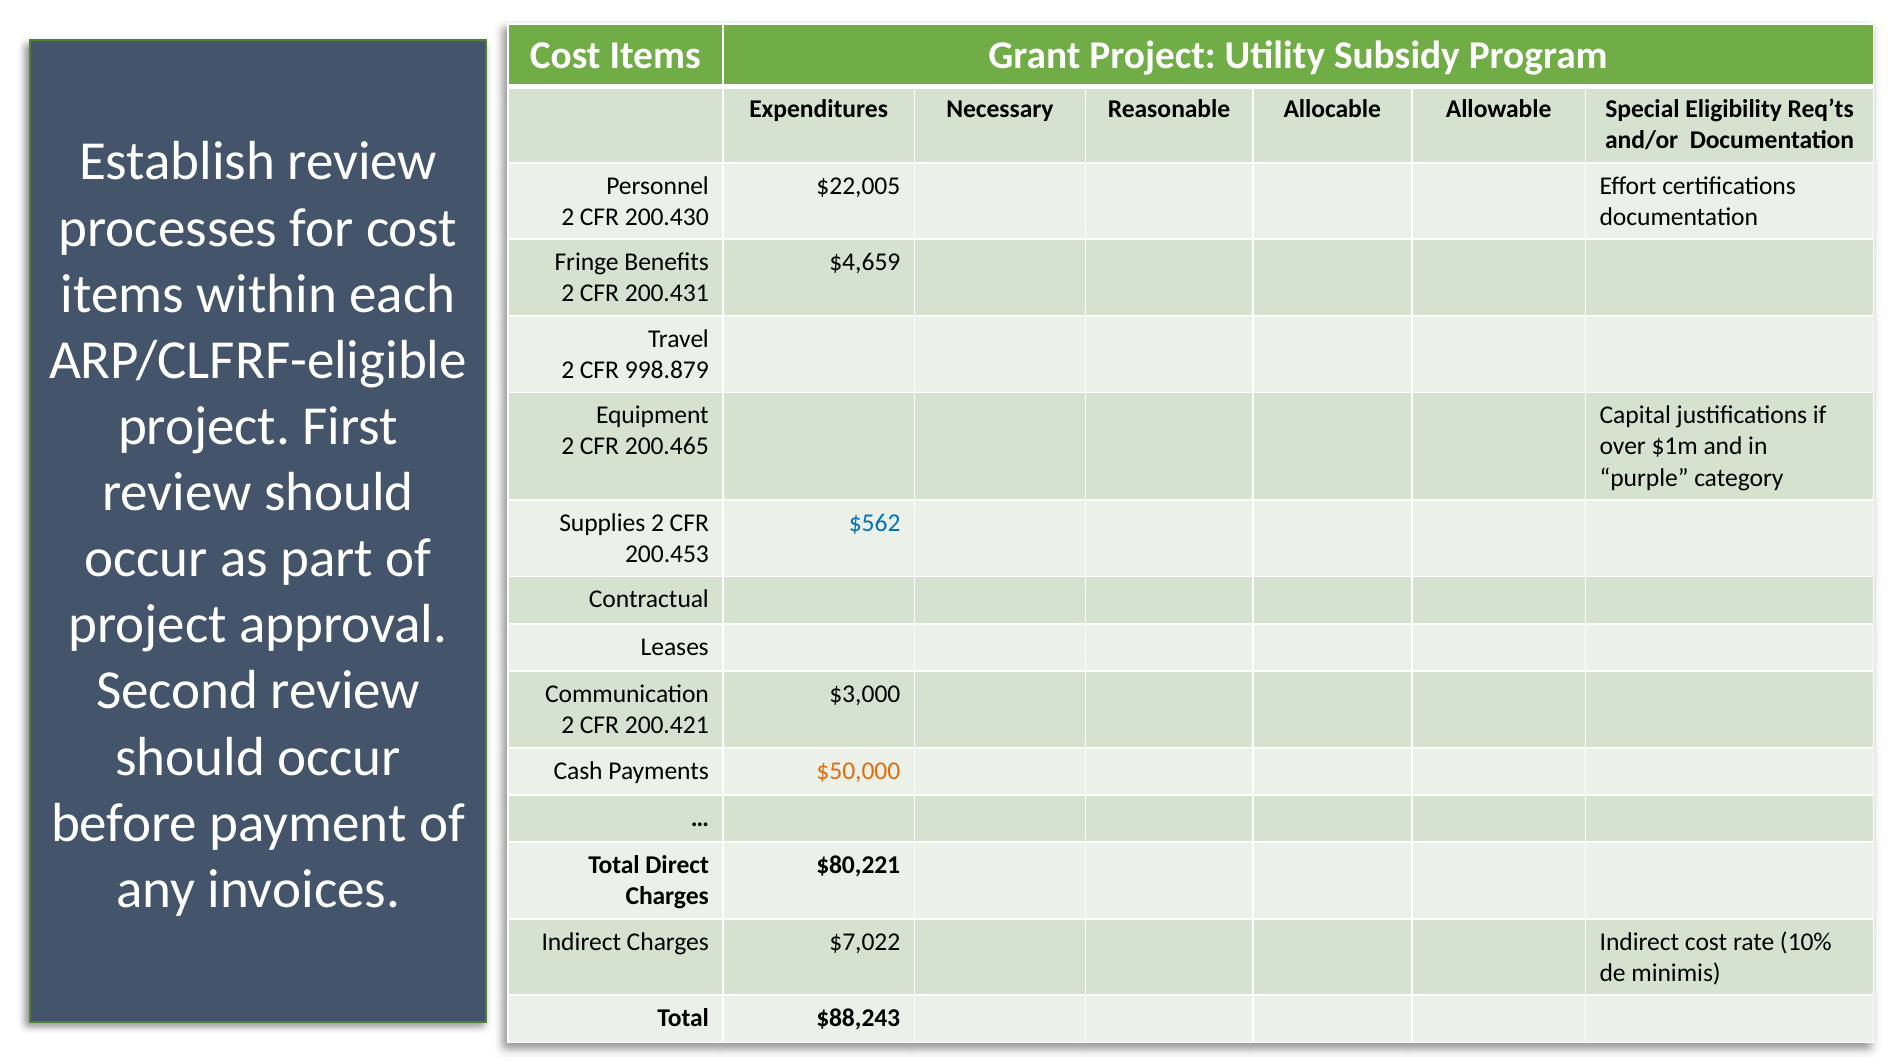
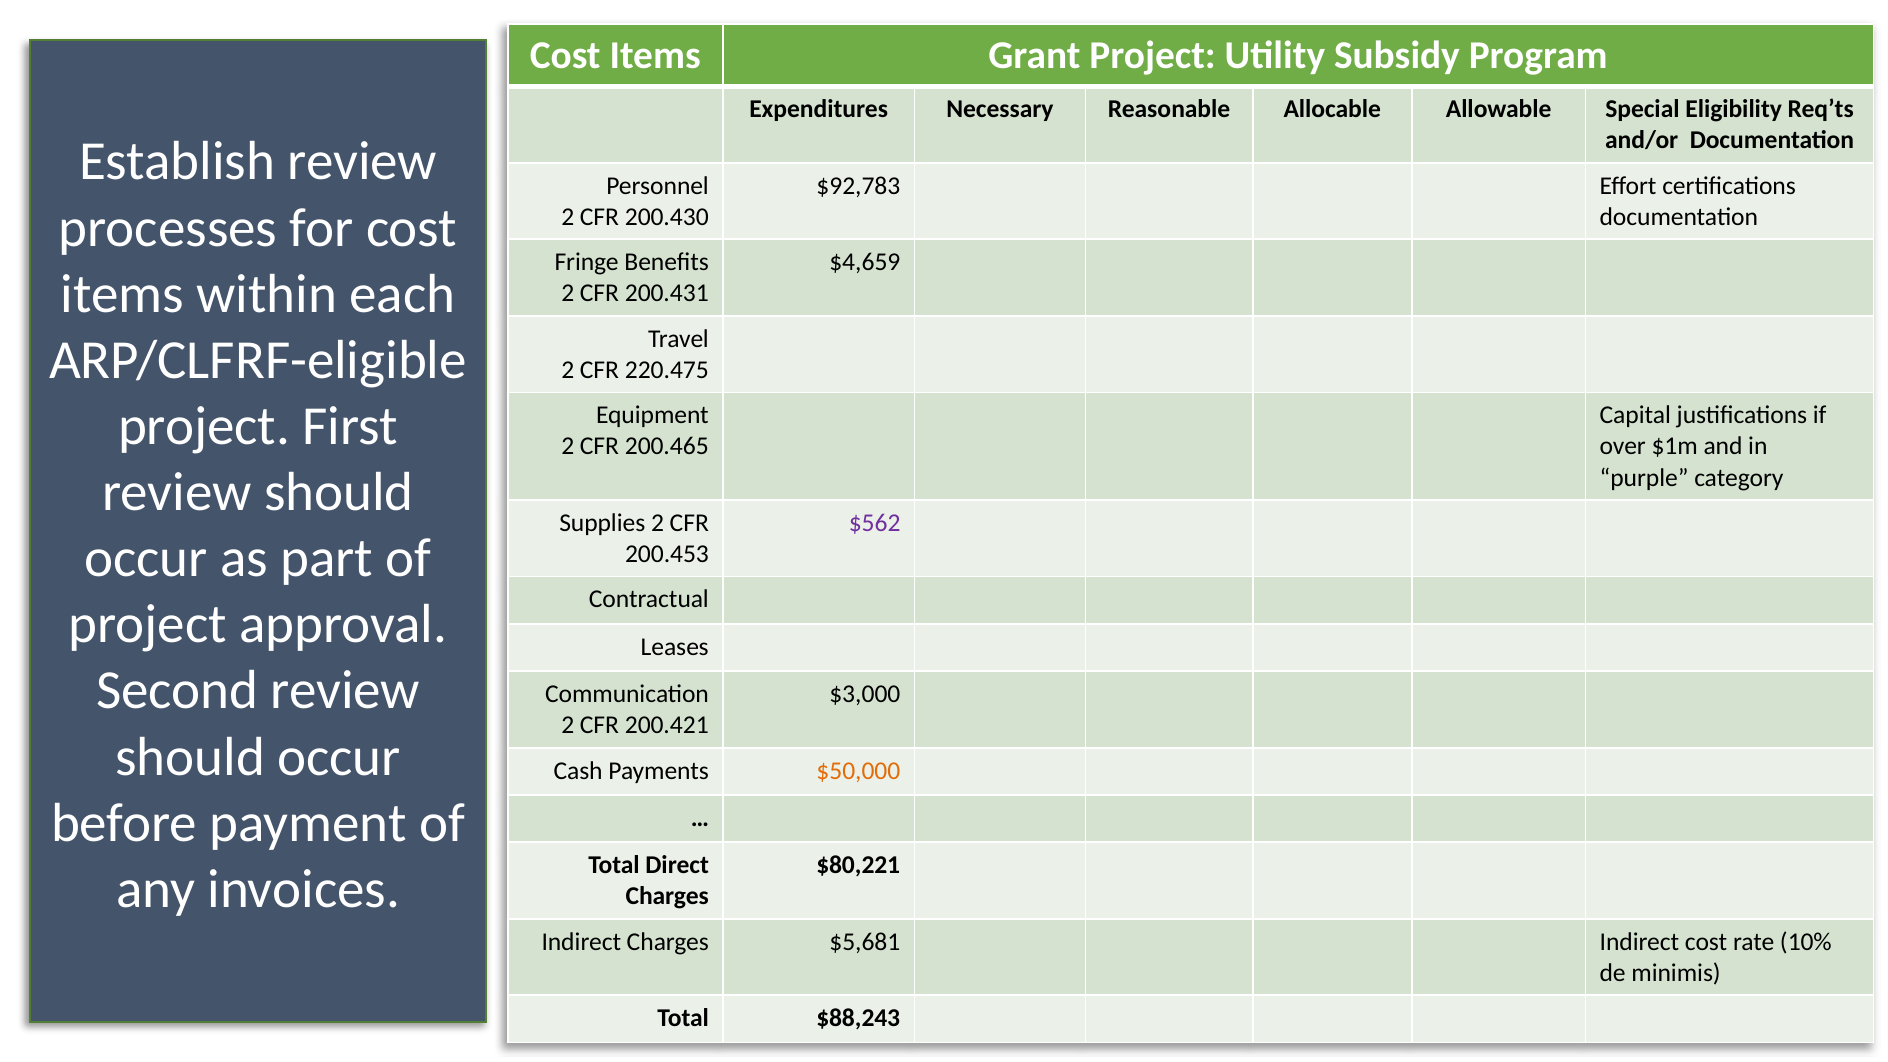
$22,005: $22,005 -> $92,783
998.879: 998.879 -> 220.475
$562 colour: blue -> purple
$7,022: $7,022 -> $5,681
